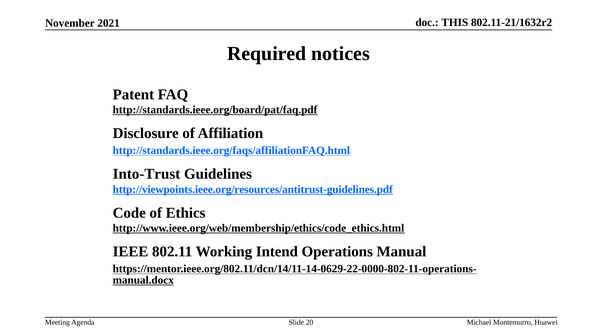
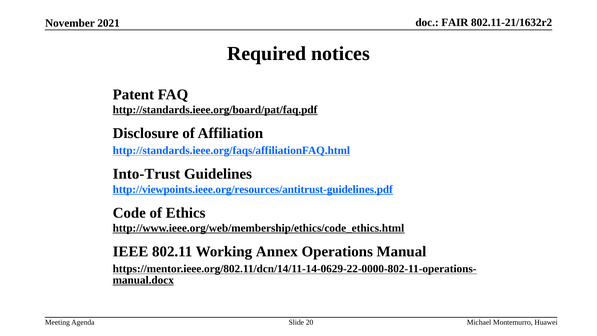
THIS: THIS -> FAIR
Intend: Intend -> Annex
